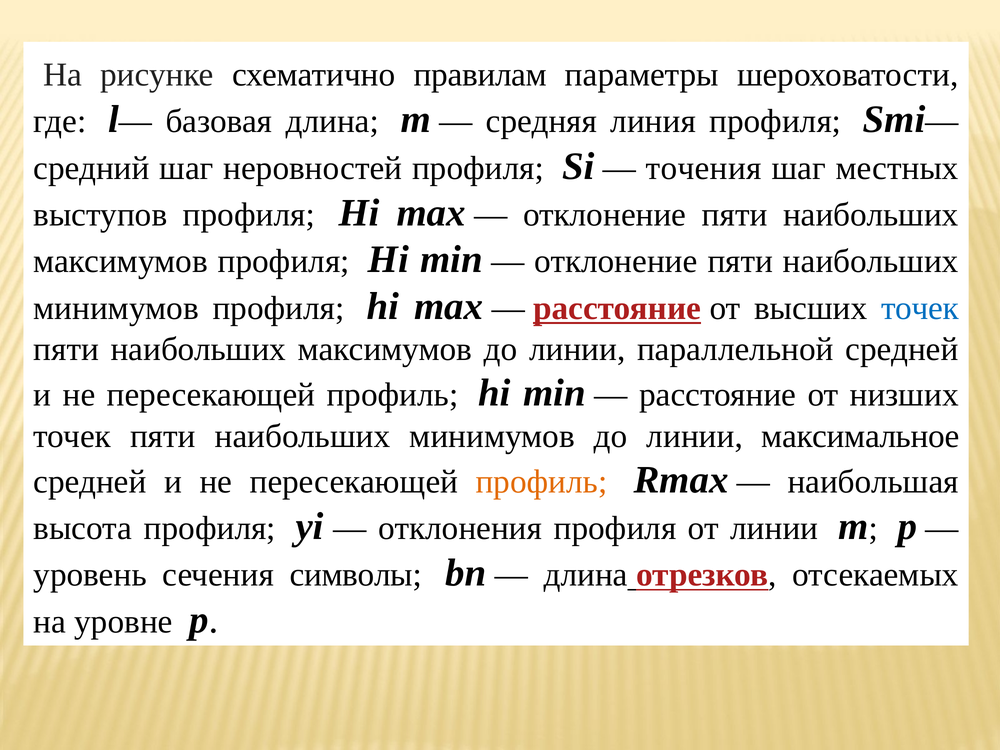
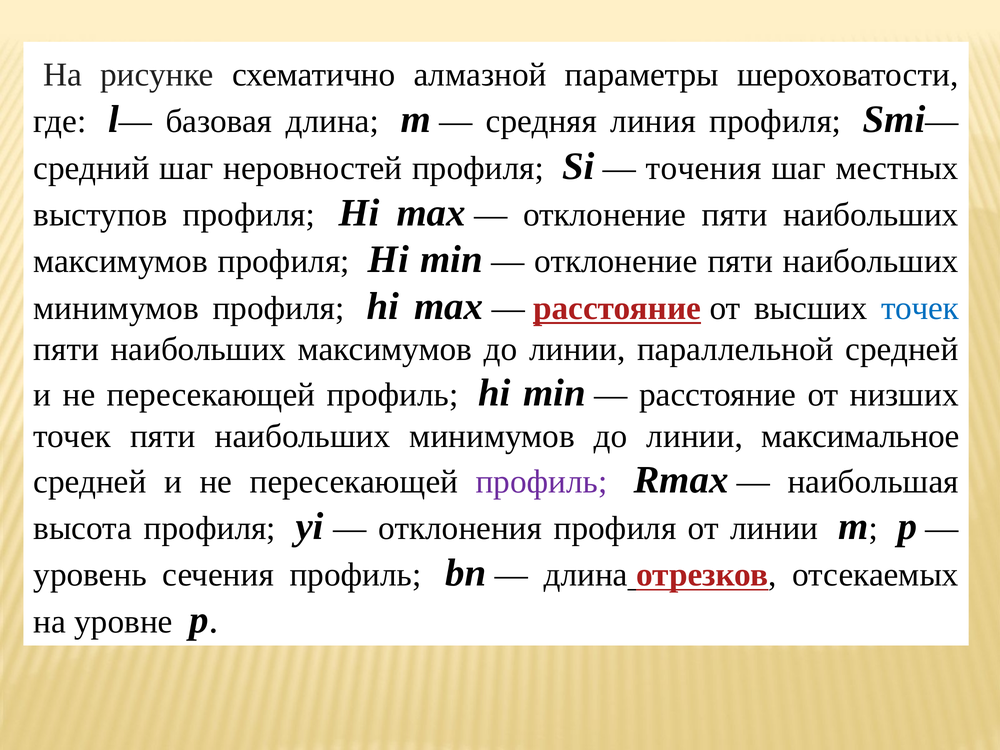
правилам: правилам -> алмазной
профиль at (541, 482) colour: orange -> purple
сечения символы: символы -> профиль
